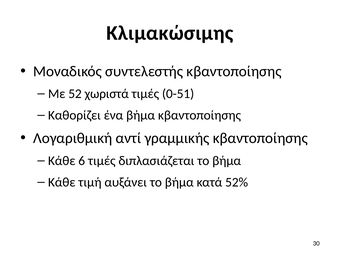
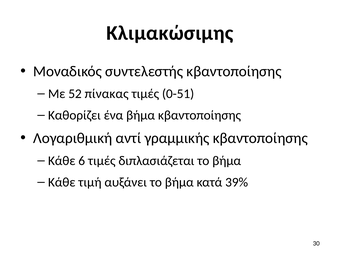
χωριστά: χωριστά -> πίνακας
52%: 52% -> 39%
